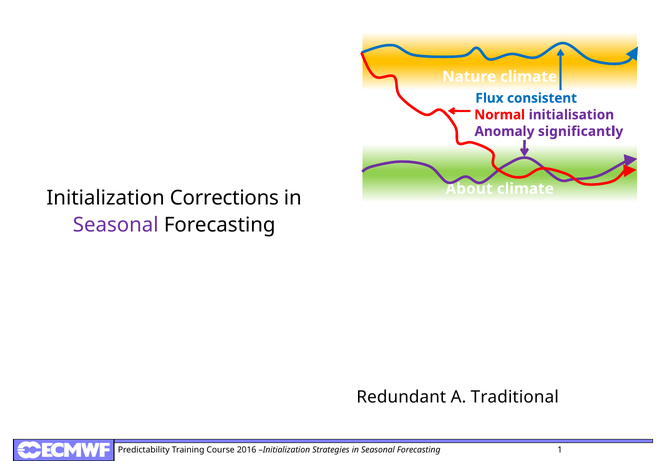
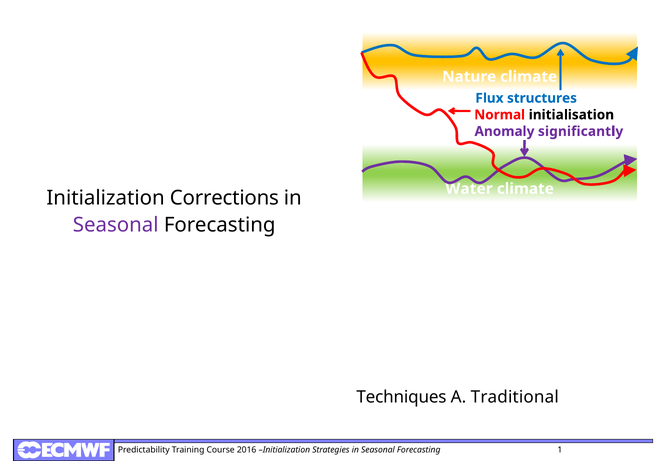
consistent: consistent -> structures
initialisation colour: purple -> black
About: About -> Water
Redundant: Redundant -> Techniques
